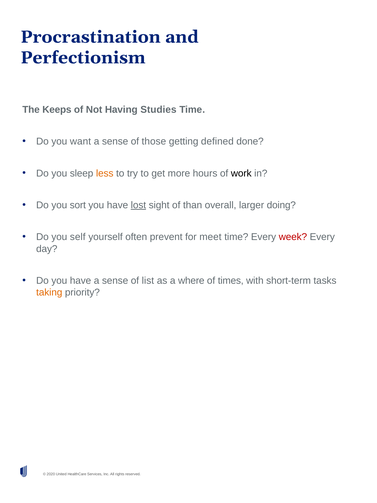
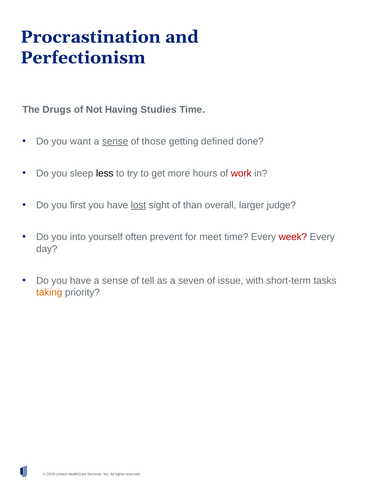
Keeps: Keeps -> Drugs
sense at (115, 141) underline: none -> present
less colour: orange -> black
work colour: black -> red
sort: sort -> first
doing: doing -> judge
self: self -> into
list: list -> tell
where: where -> seven
times: times -> issue
